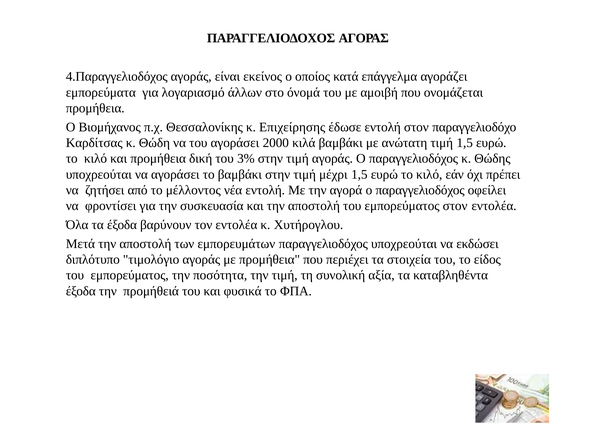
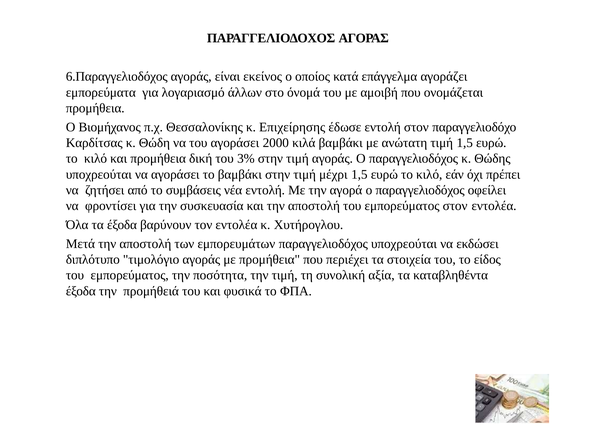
4.Παραγγελιοδόχος: 4.Παραγγελιοδόχος -> 6.Παραγγελιοδόχος
μέλλοντος: μέλλοντος -> συμβάσεις
